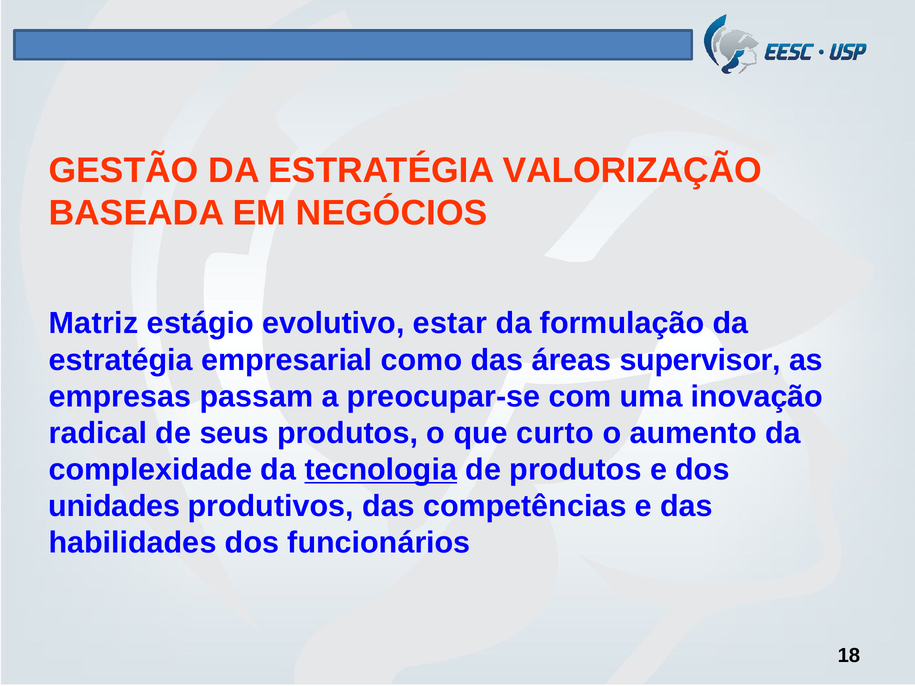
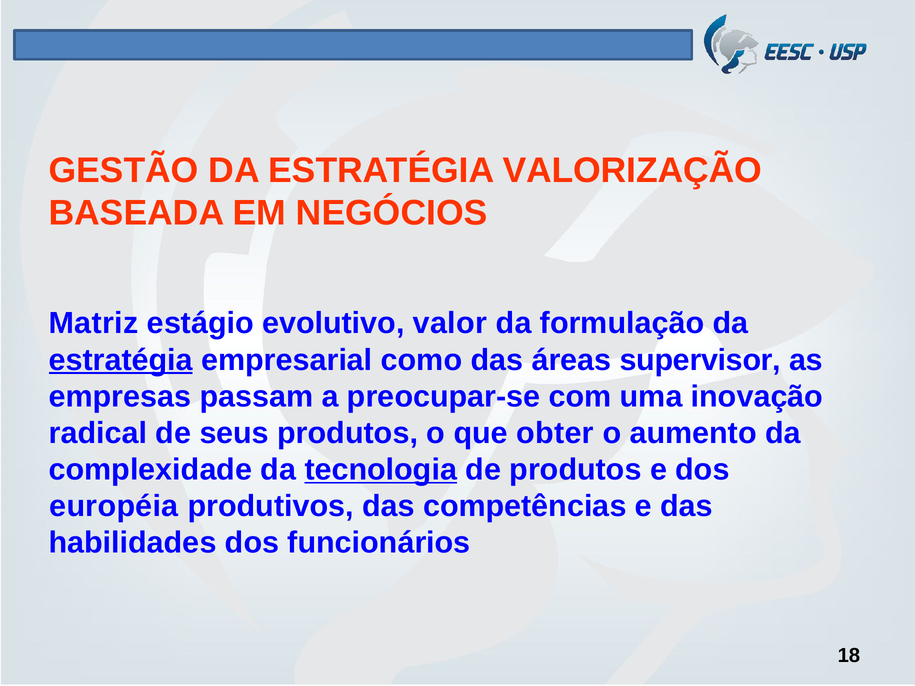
estar: estar -> valor
estratégia at (121, 360) underline: none -> present
curto: curto -> obter
unidades: unidades -> européia
